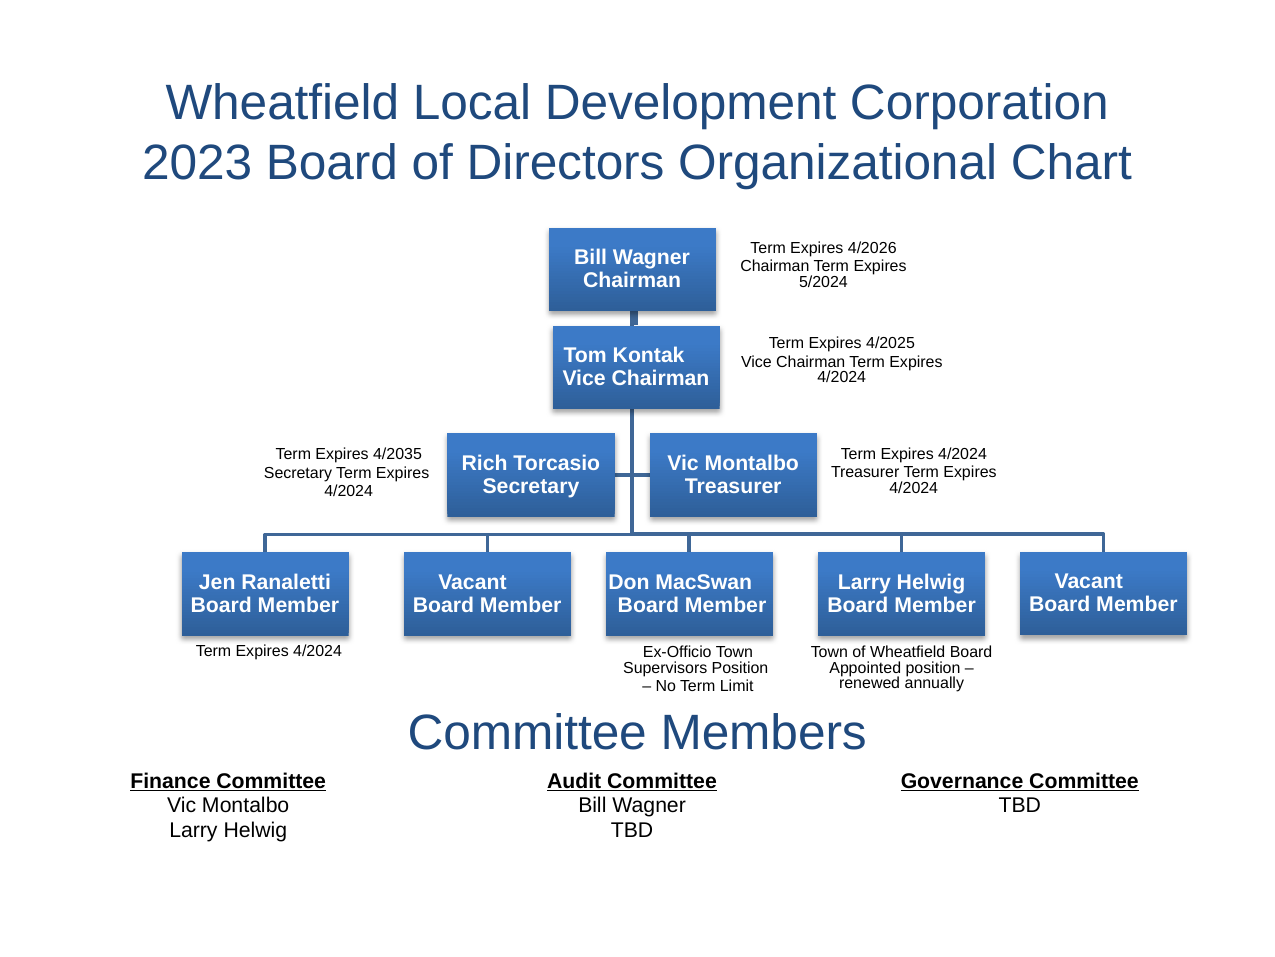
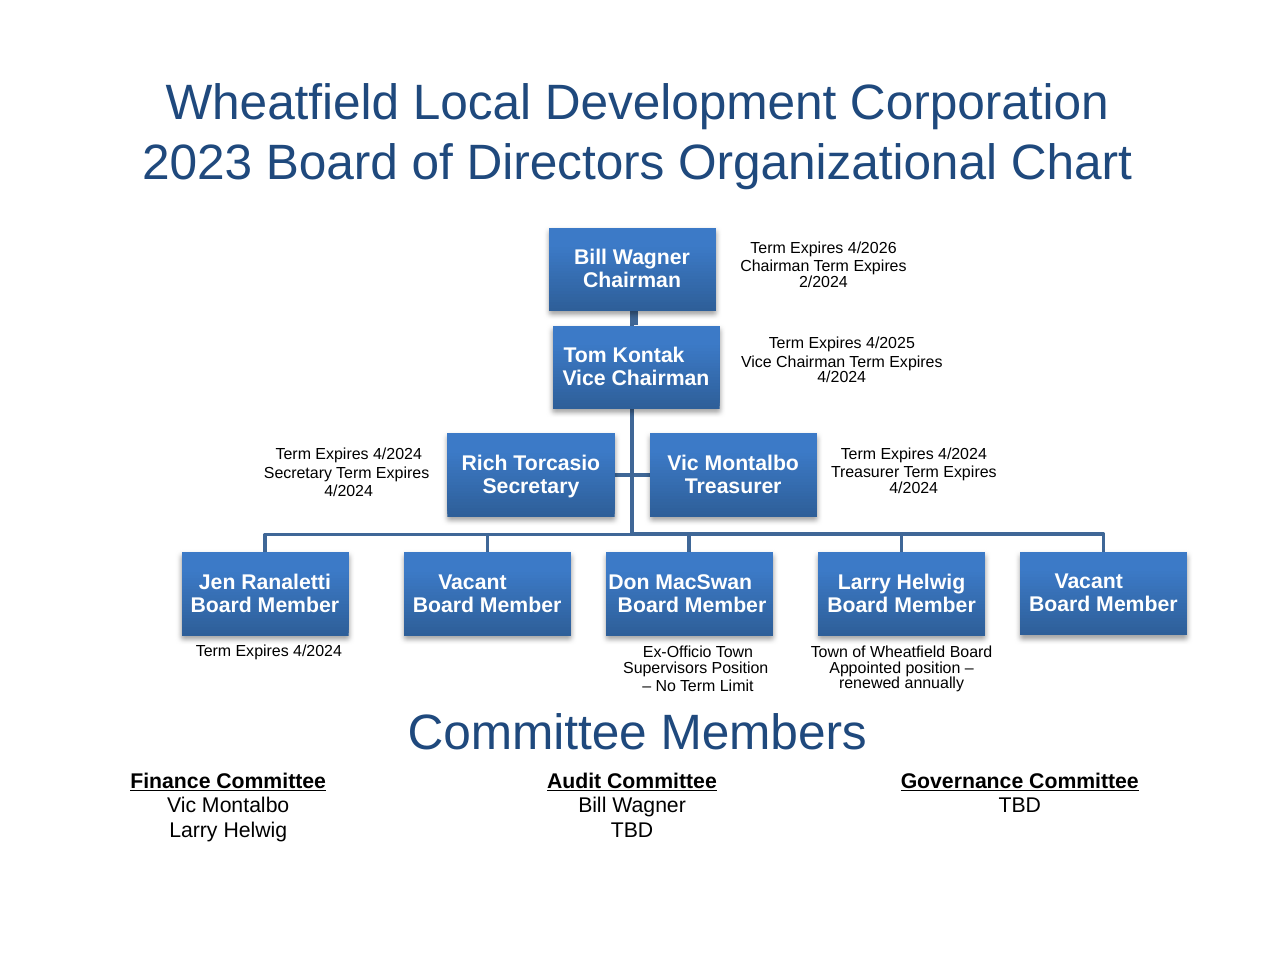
5/2024: 5/2024 -> 2/2024
4/2035 at (397, 454): 4/2035 -> 4/2024
